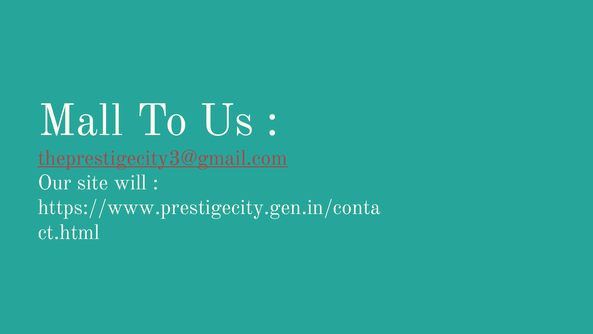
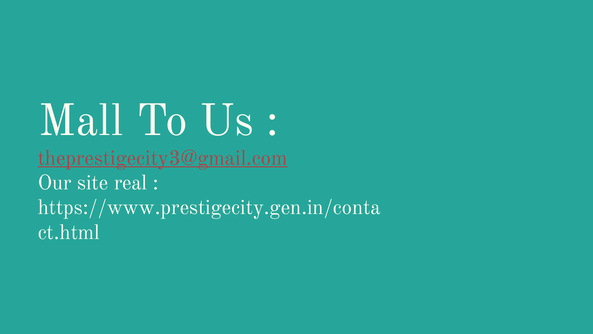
will: will -> real
